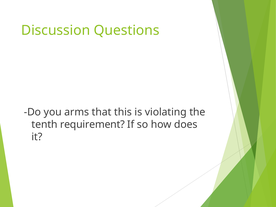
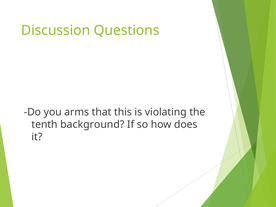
requirement: requirement -> background
